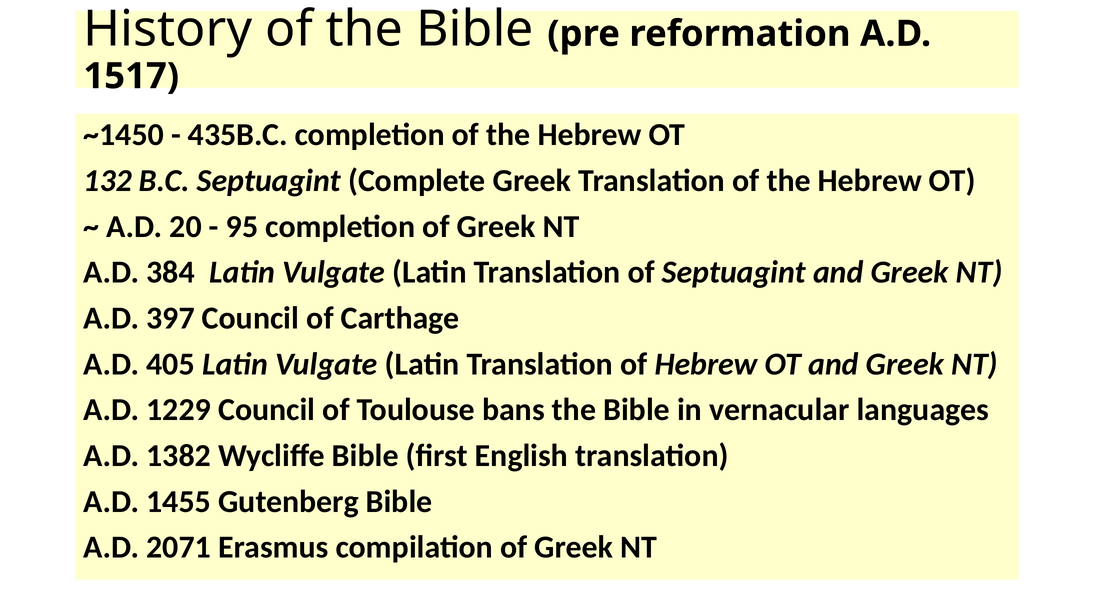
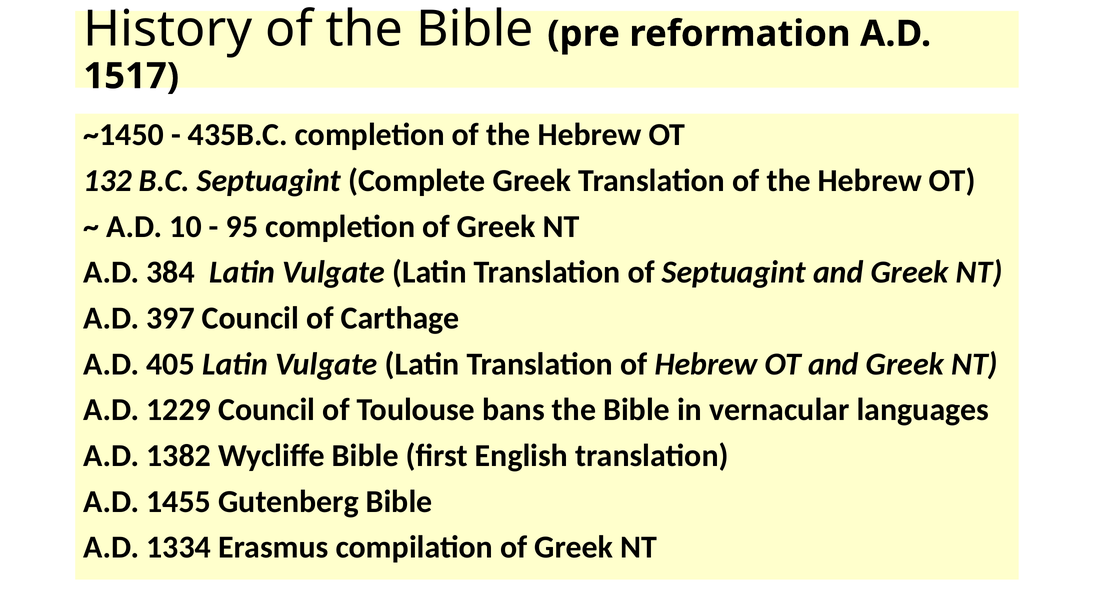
20: 20 -> 10
2071: 2071 -> 1334
